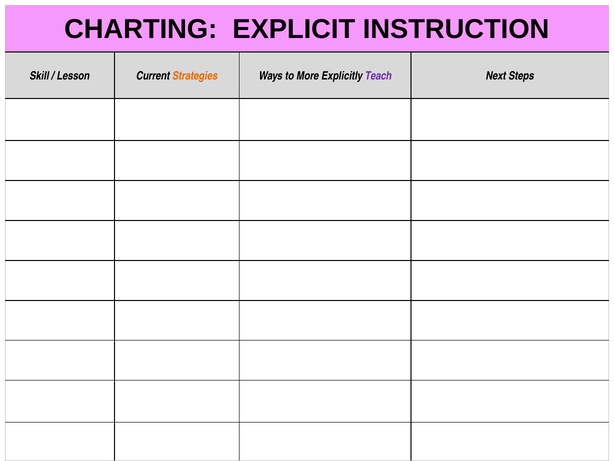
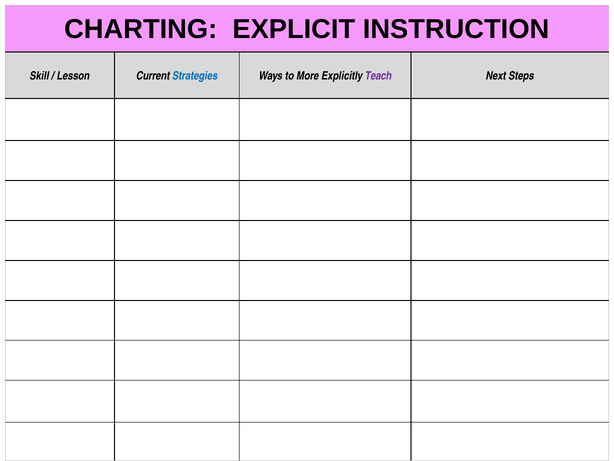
Strategies colour: orange -> blue
